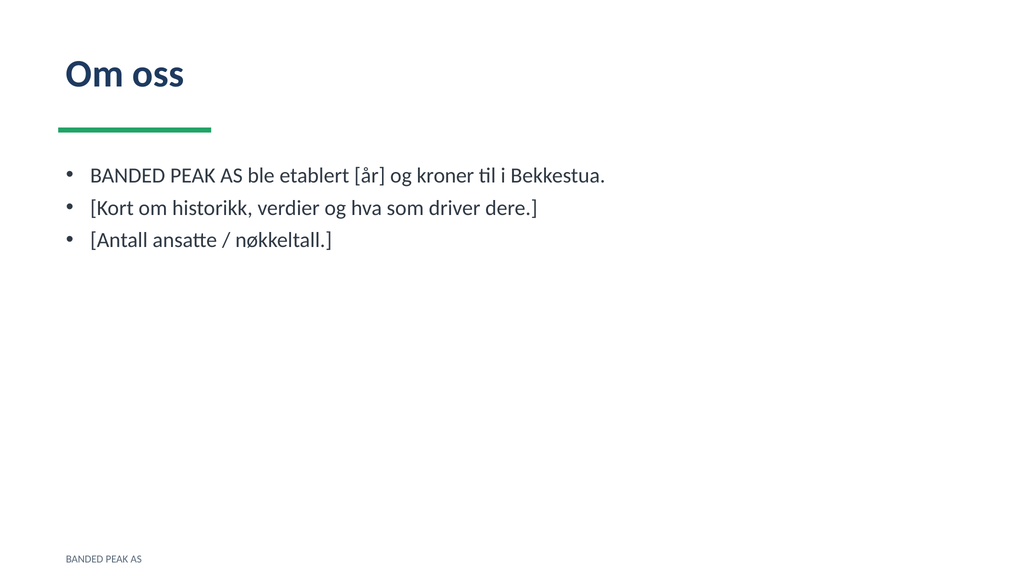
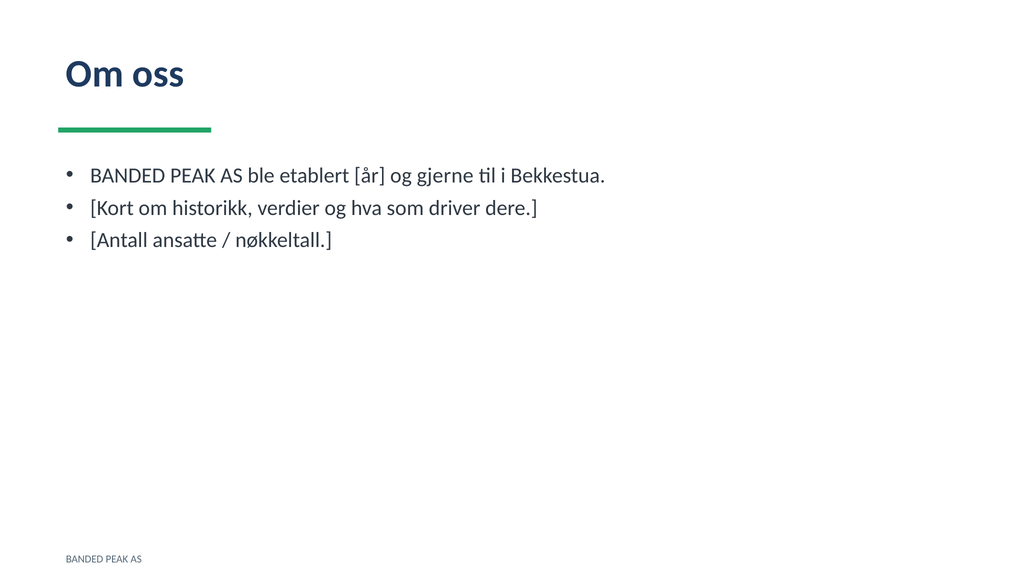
kroner: kroner -> gjerne
